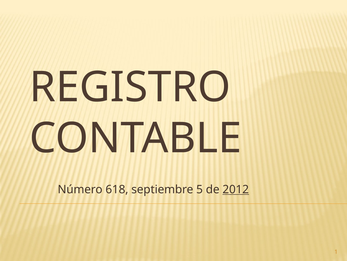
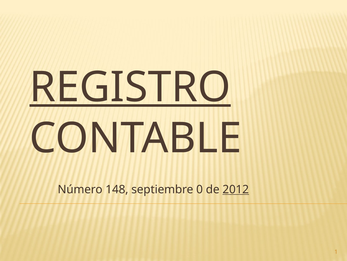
REGISTRO underline: none -> present
618: 618 -> 148
5: 5 -> 0
